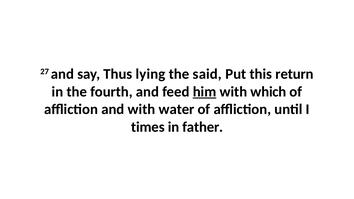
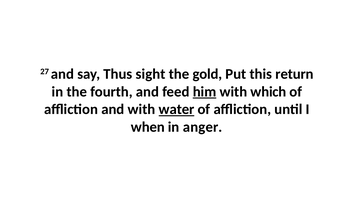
lying: lying -> sight
said: said -> gold
water underline: none -> present
times: times -> when
father: father -> anger
